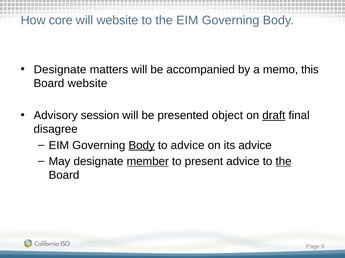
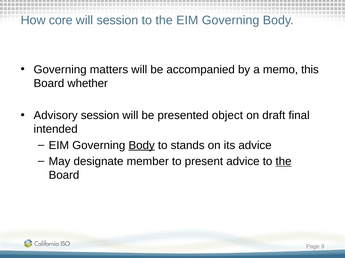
will website: website -> session
Designate at (60, 70): Designate -> Governing
Board website: website -> whether
draft underline: present -> none
disagree: disagree -> intended
to advice: advice -> stands
member underline: present -> none
